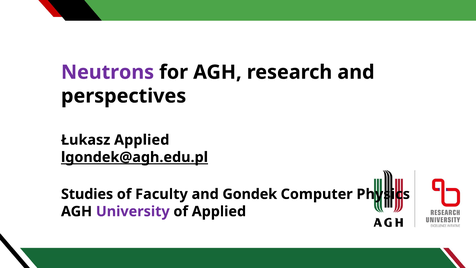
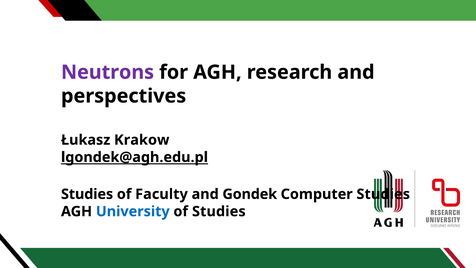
Łukasz Applied: Applied -> Krakow
Computer Physics: Physics -> Studies
University colour: purple -> blue
of Applied: Applied -> Studies
